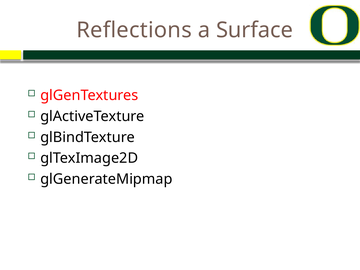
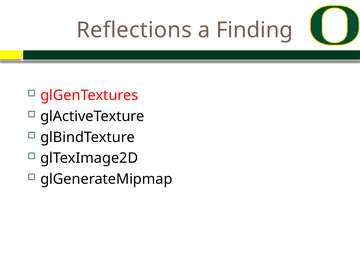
Surface: Surface -> Finding
